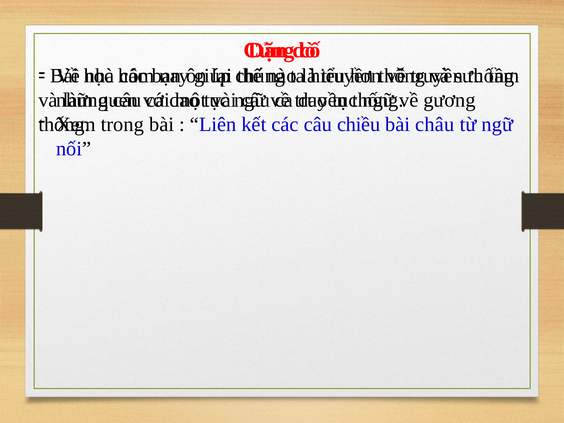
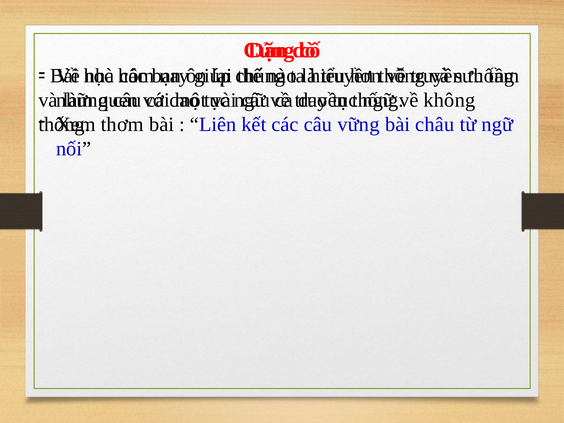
gương: gương -> không
trong: trong -> thơm
chiều: chiều -> vững
